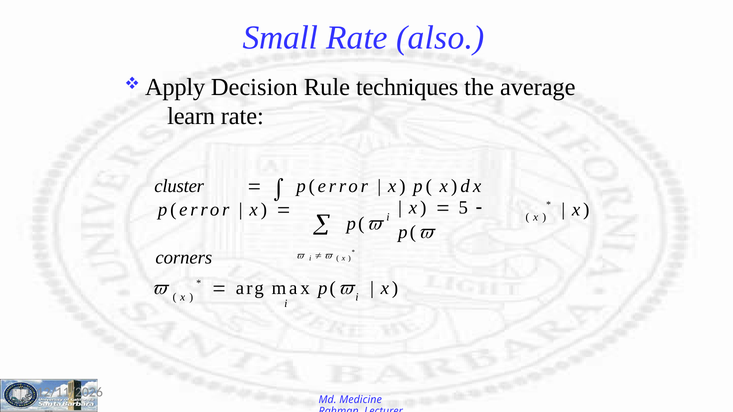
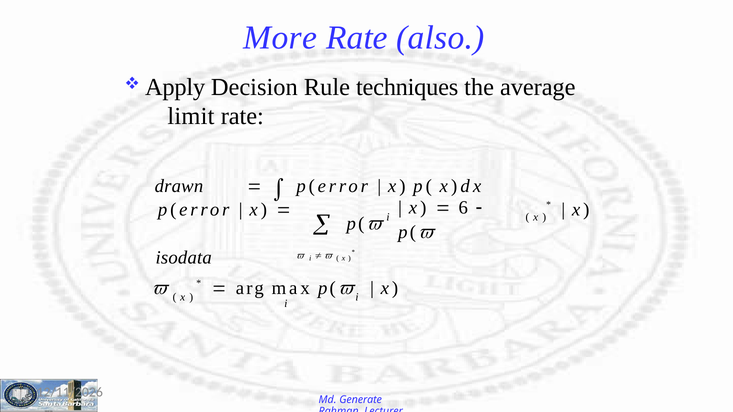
Small: Small -> More
learn: learn -> limit
cluster: cluster -> drawn
5: 5 -> 6
corners: corners -> isodata
Medicine: Medicine -> Generate
